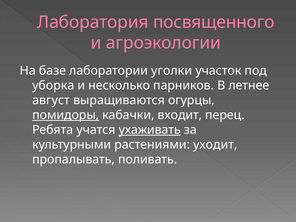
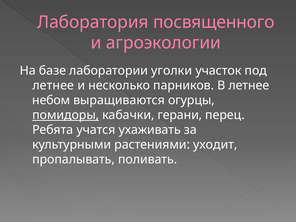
уборка at (53, 85): уборка -> летнее
август: август -> небом
входит: входит -> герани
ухаживать underline: present -> none
